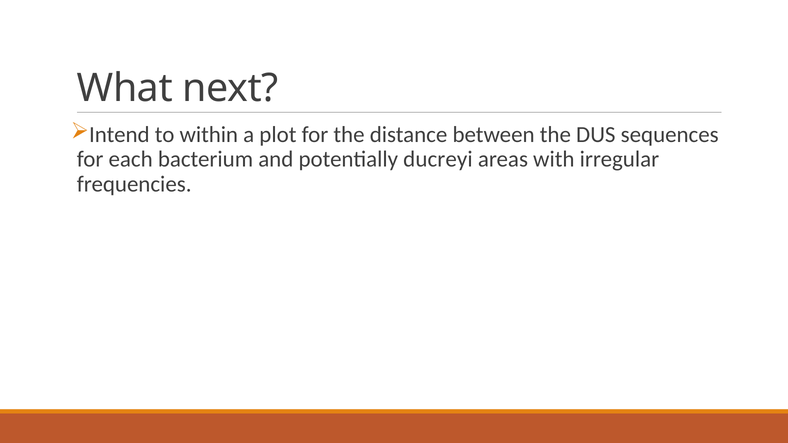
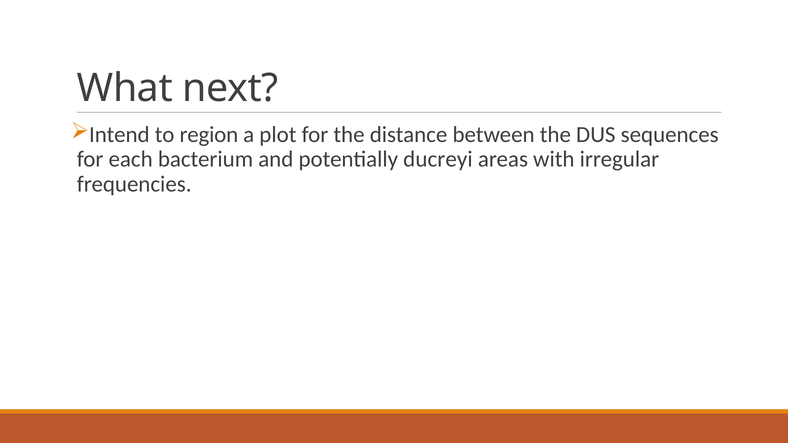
within: within -> region
